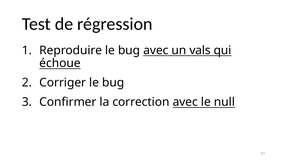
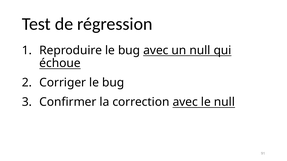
un vals: vals -> null
